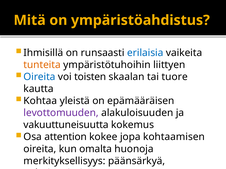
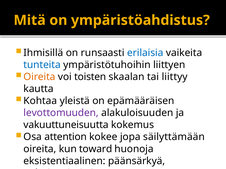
tunteita colour: orange -> blue
Oireita at (39, 77) colour: blue -> orange
tuore: tuore -> liittyy
kohtaamisen: kohtaamisen -> säilyttämään
omalta: omalta -> toward
merkityksellisyys: merkityksellisyys -> eksistentiaalinen
